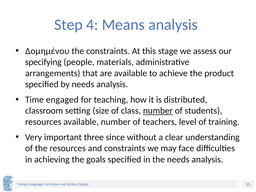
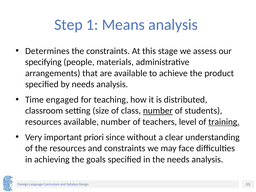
4: 4 -> 1
Δομημένου: Δομημένου -> Determines
training underline: none -> present
three: three -> priori
